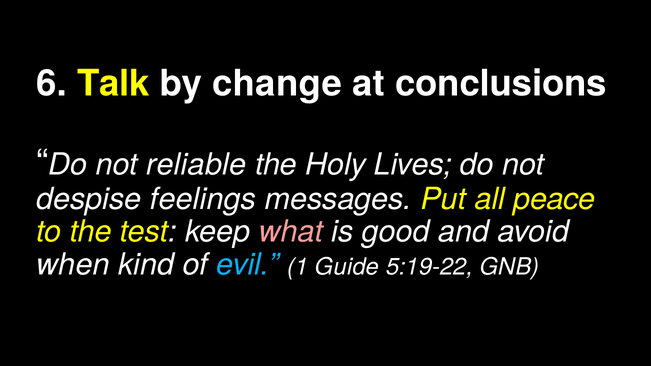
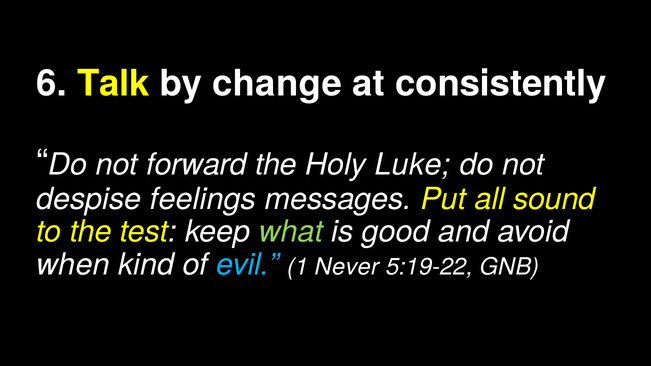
conclusions: conclusions -> consistently
reliable: reliable -> forward
Lives: Lives -> Luke
peace: peace -> sound
what colour: pink -> light green
Guide: Guide -> Never
